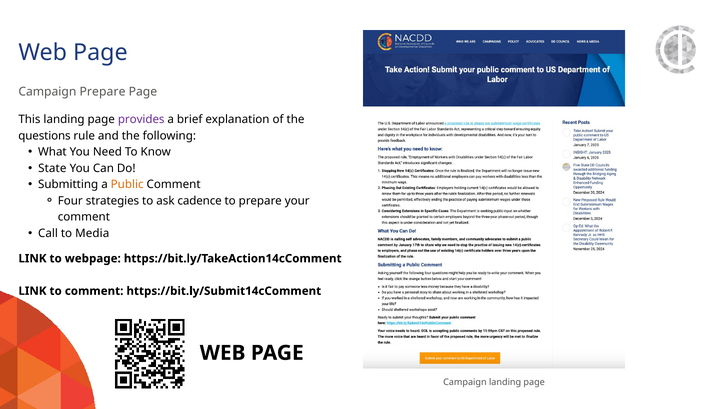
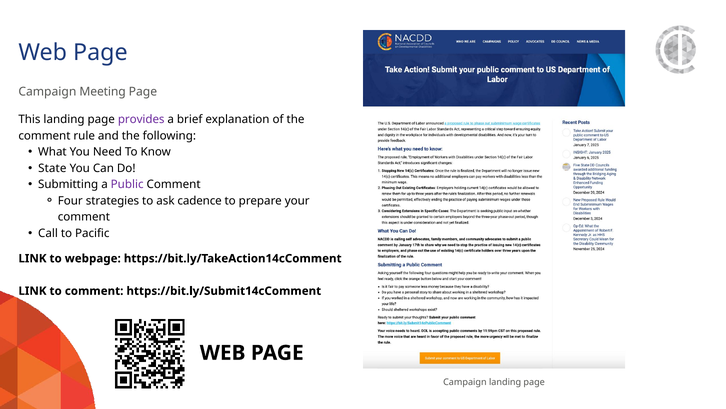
Campaign Prepare: Prepare -> Meeting
questions at (44, 136): questions -> comment
Public colour: orange -> purple
Media: Media -> Pacific
